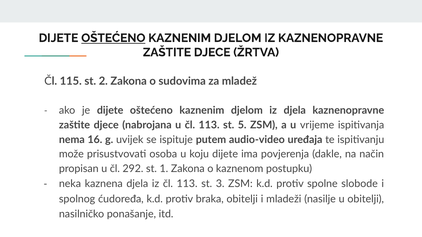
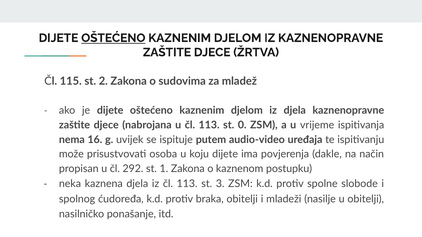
5: 5 -> 0
